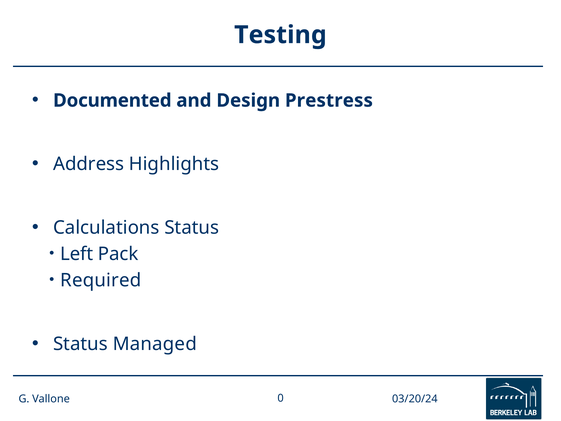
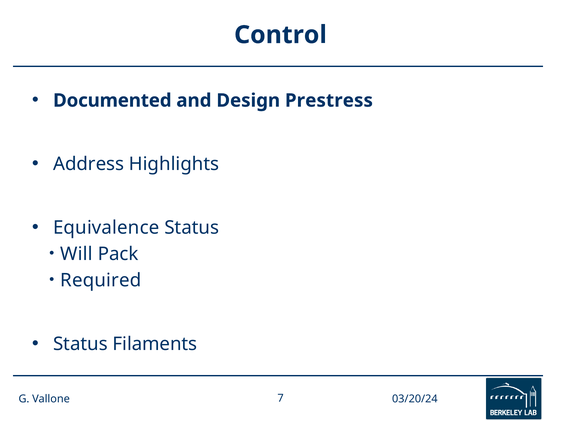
Testing: Testing -> Control
Calculations: Calculations -> Equivalence
Left: Left -> Will
Managed: Managed -> Filaments
0: 0 -> 7
